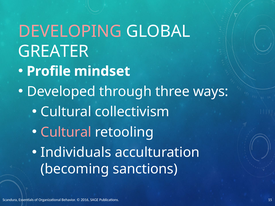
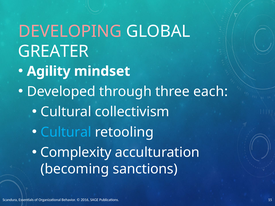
Profile: Profile -> Agility
ways: ways -> each
Cultural at (66, 132) colour: pink -> light blue
Individuals: Individuals -> Complexity
